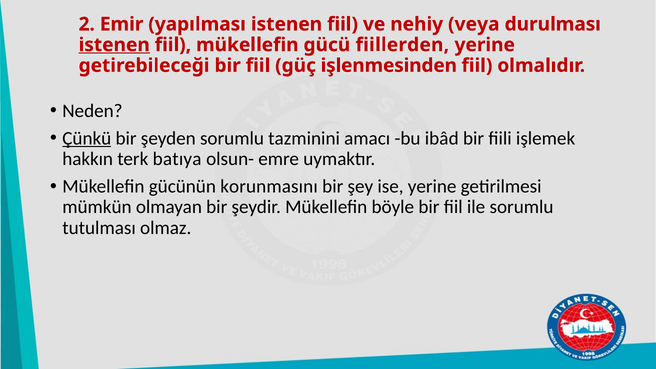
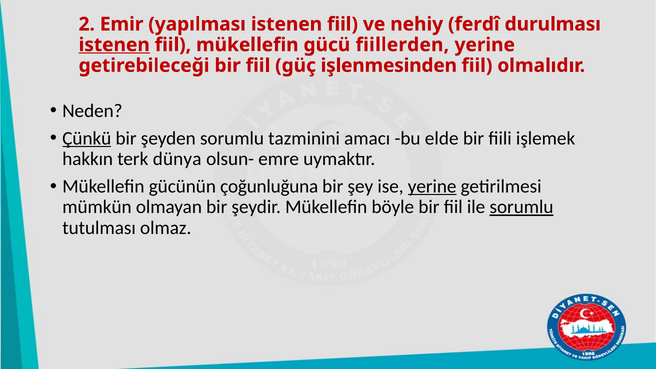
veya: veya -> ferdî
ibâd: ibâd -> elde
batıya: batıya -> dünya
korunmasını: korunmasını -> çoğunluğuna
yerine at (432, 186) underline: none -> present
sorumlu at (522, 207) underline: none -> present
